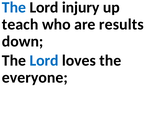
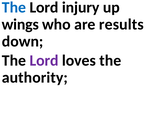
teach: teach -> wings
Lord at (44, 61) colour: blue -> purple
everyone: everyone -> authority
